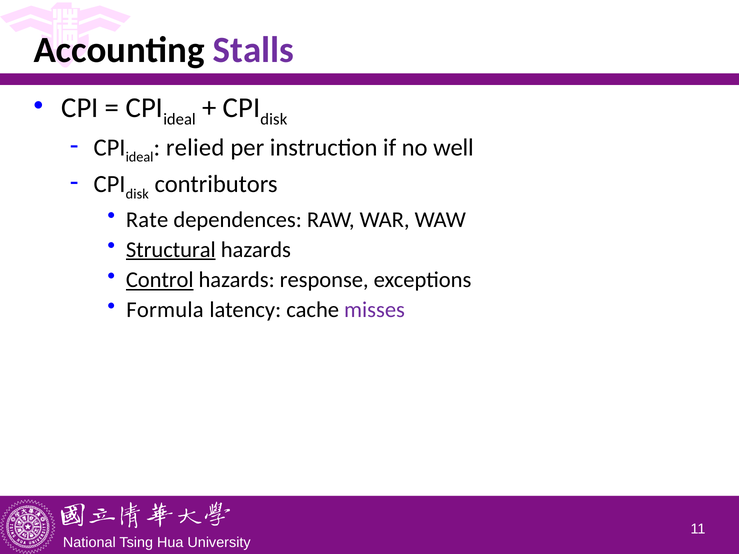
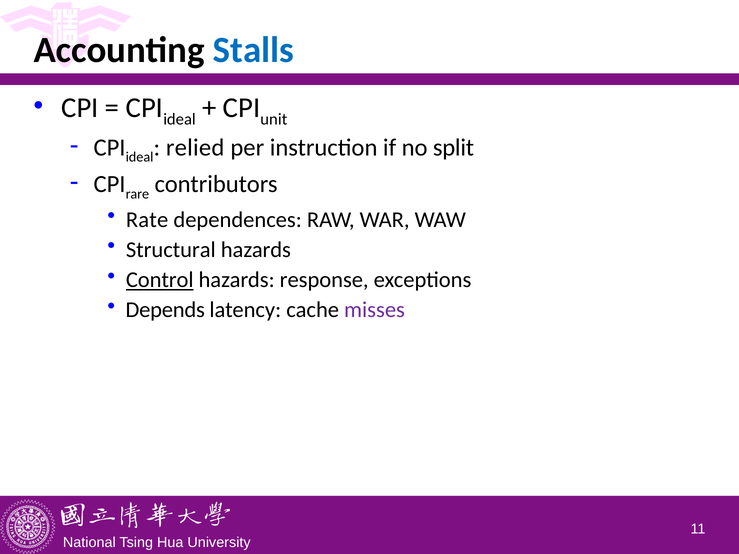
Stalls colour: purple -> blue
disk at (274, 119): disk -> unit
well: well -> split
disk at (137, 194): disk -> rare
Structural underline: present -> none
Formula: Formula -> Depends
